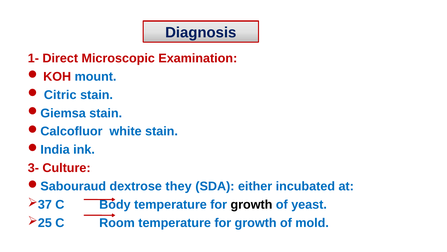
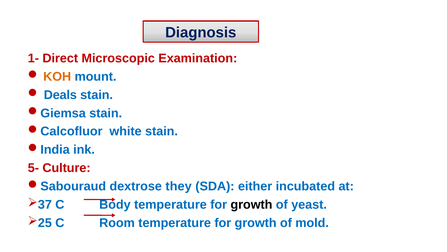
KOH colour: red -> orange
Citric: Citric -> Deals
3-: 3- -> 5-
